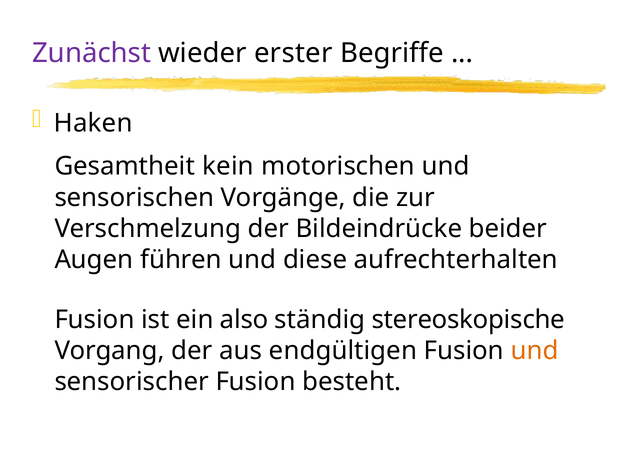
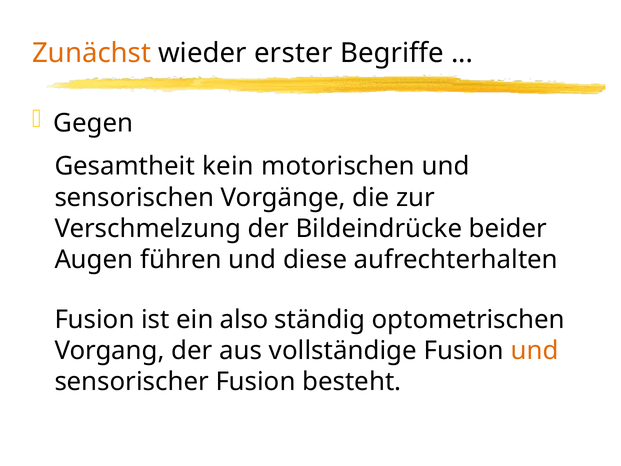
Zunächst colour: purple -> orange
Haken: Haken -> Gegen
stereoskopische: stereoskopische -> optometrischen
endgültigen: endgültigen -> vollständige
